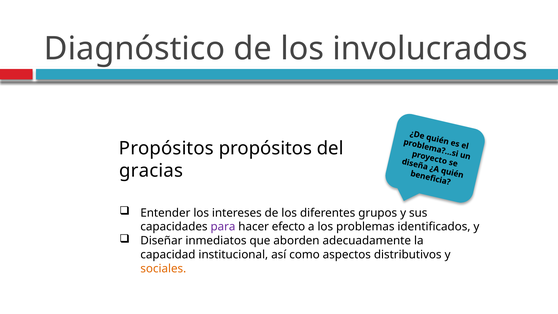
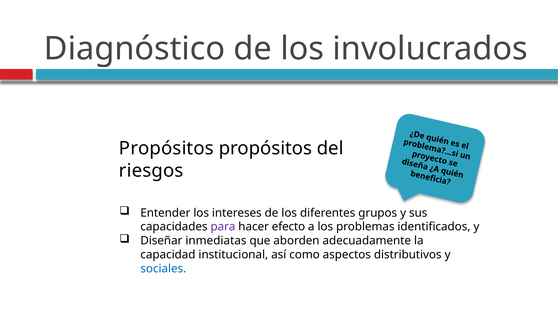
gracias: gracias -> riesgos
inmediatos: inmediatos -> inmediatas
sociales colour: orange -> blue
